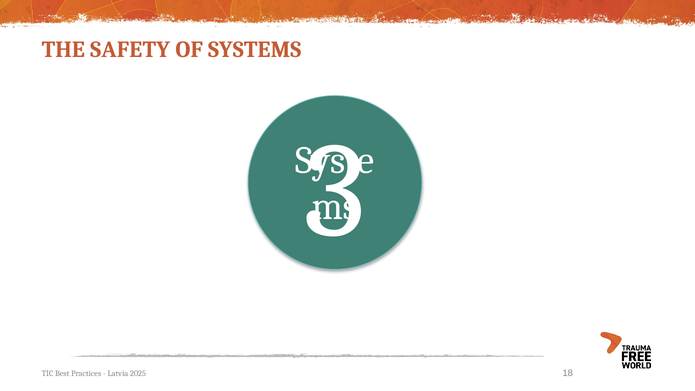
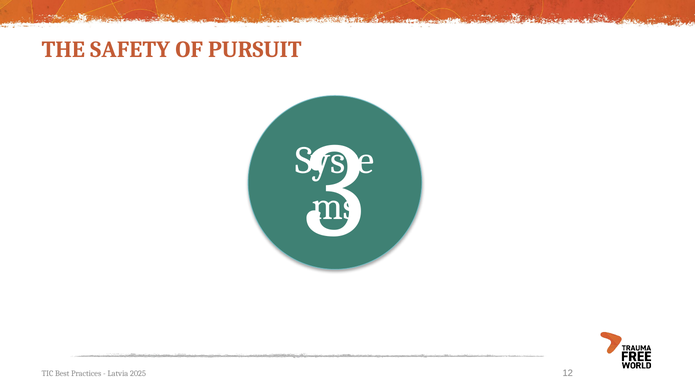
SYSTEMS: SYSTEMS -> PURSUIT
18: 18 -> 12
